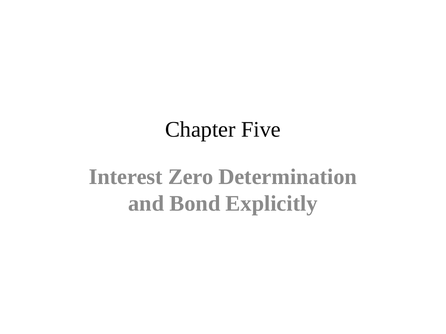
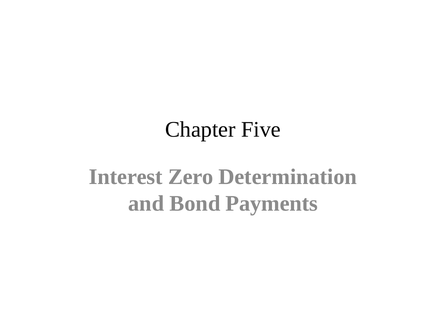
Explicitly: Explicitly -> Payments
